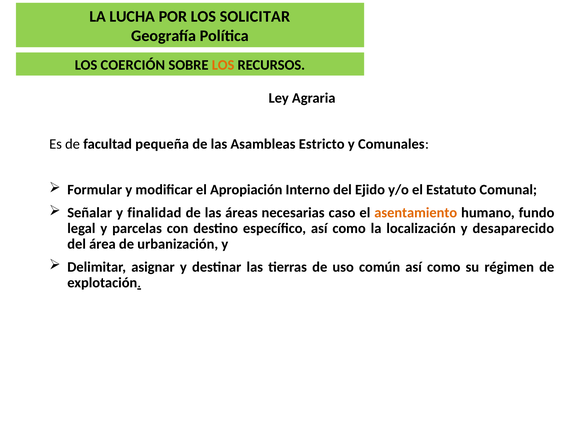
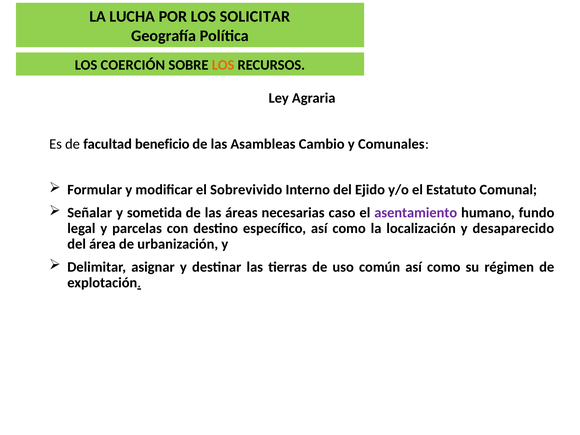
pequeña: pequeña -> beneficio
Estricto: Estricto -> Cambio
Apropiación: Apropiación -> Sobrevivido
finalidad: finalidad -> sometida
asentamiento colour: orange -> purple
